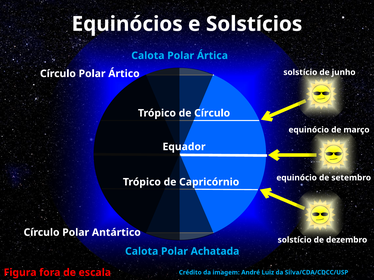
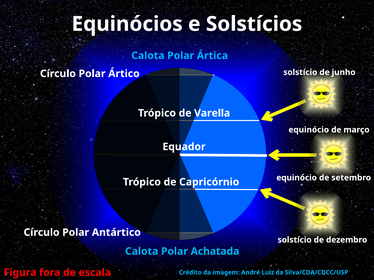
de Círculo: Círculo -> Varella
